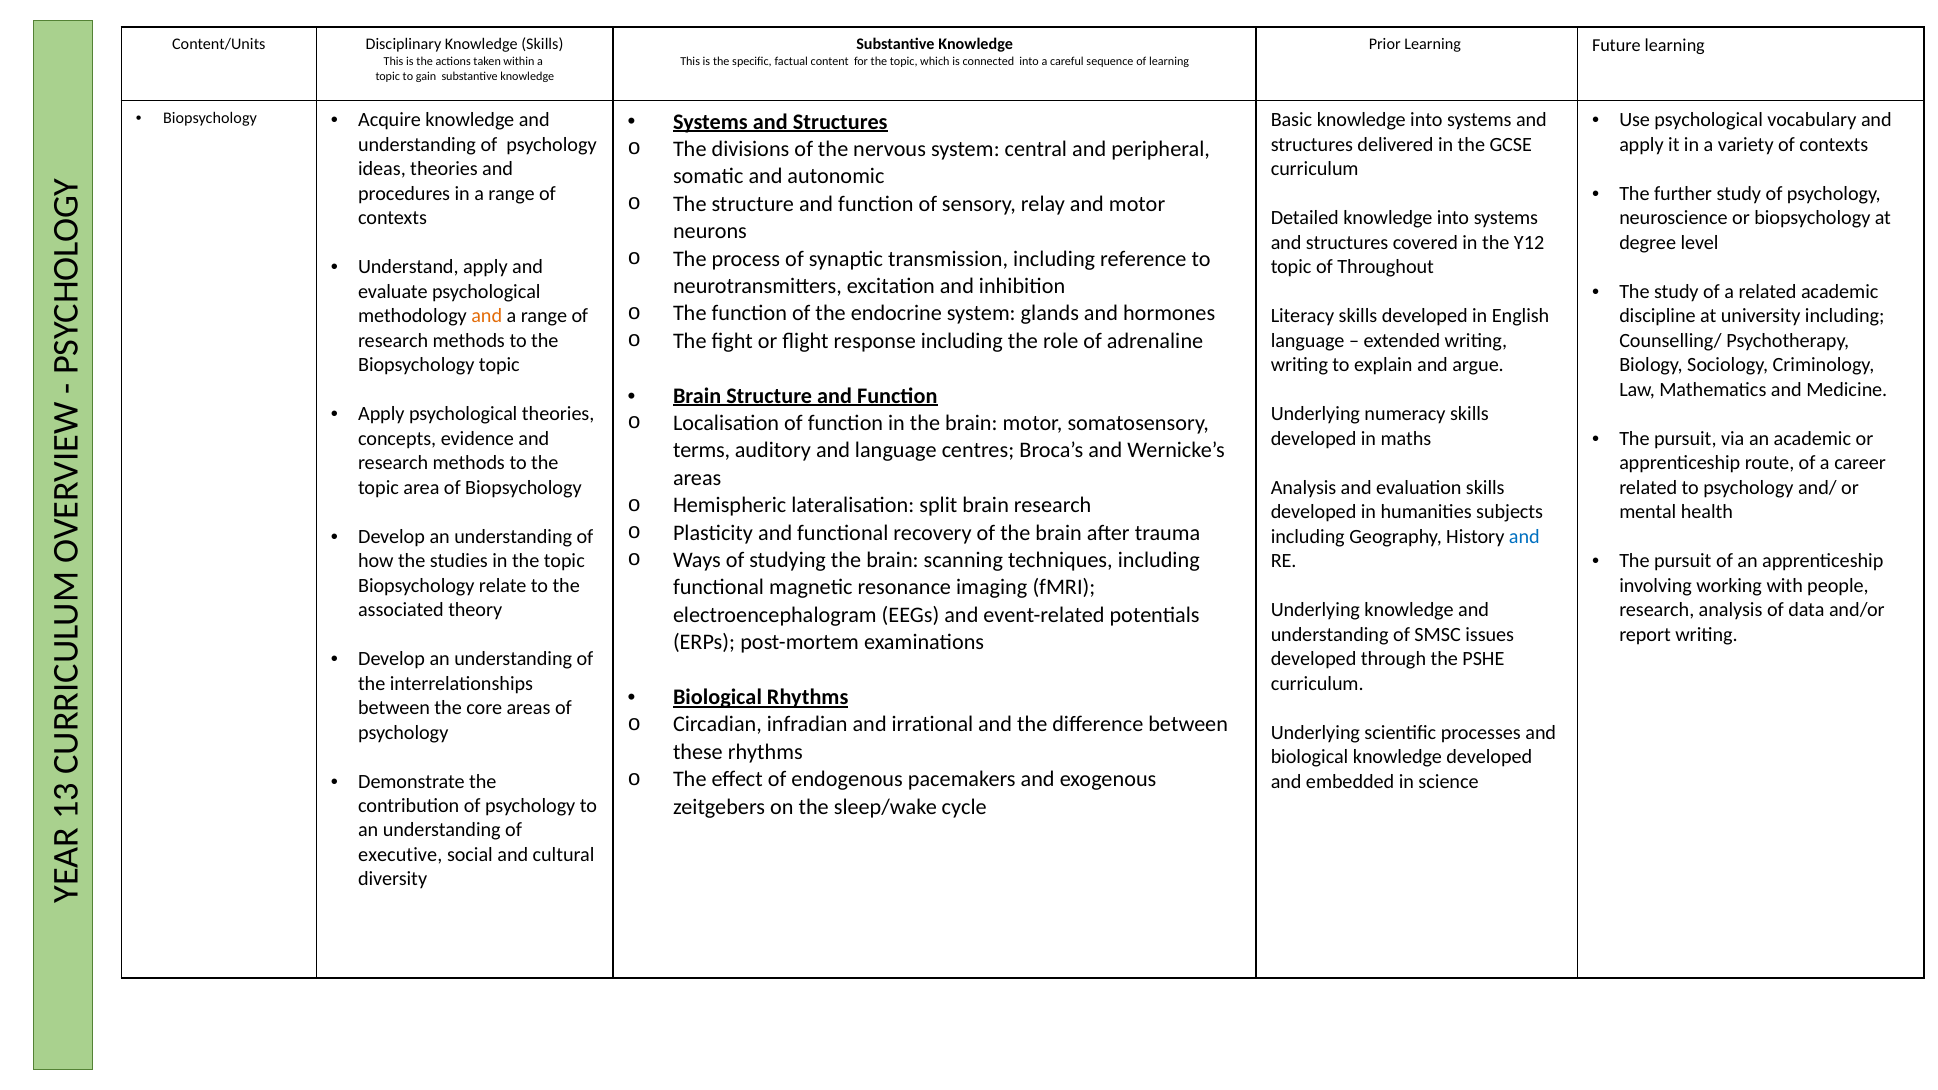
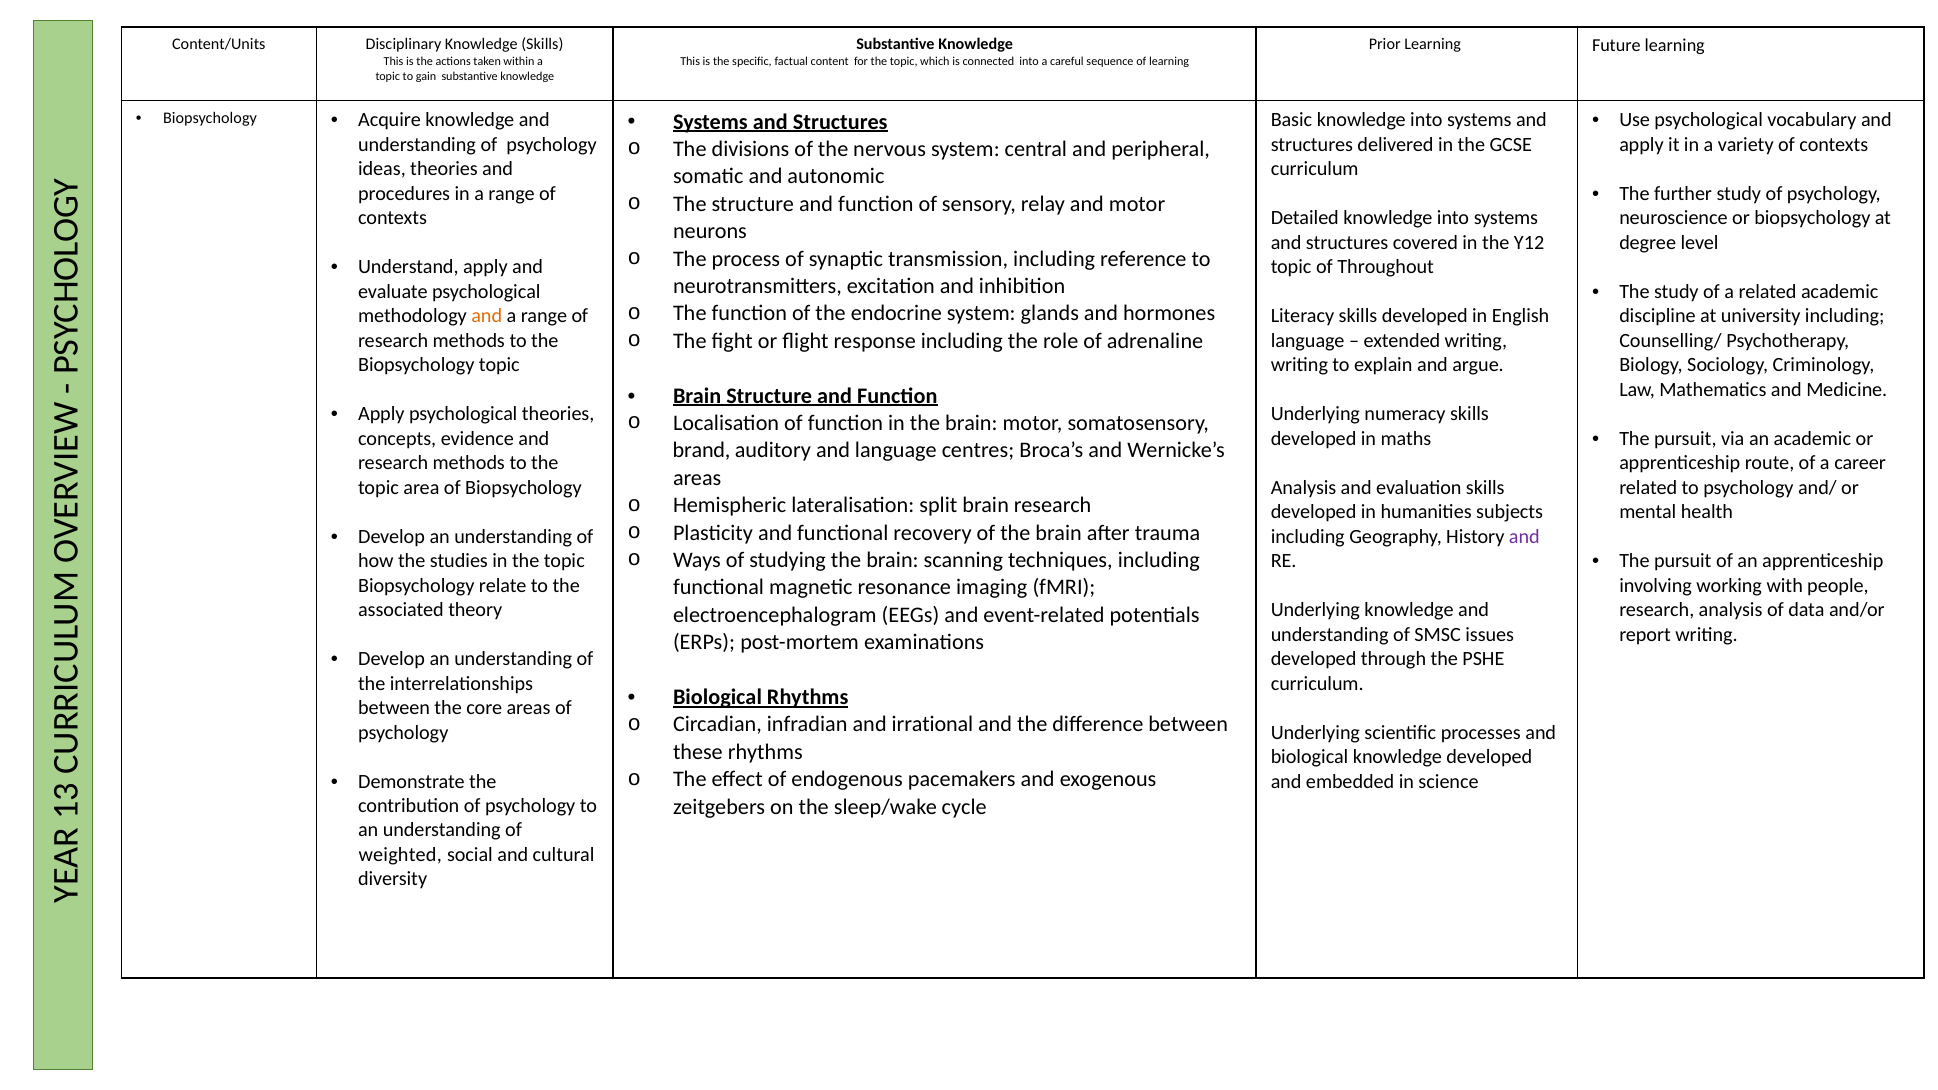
terms: terms -> brand
and at (1524, 537) colour: blue -> purple
executive: executive -> weighted
